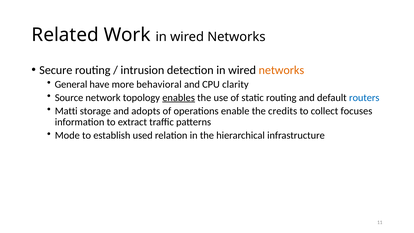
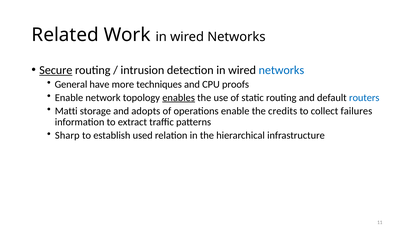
Secure underline: none -> present
networks at (281, 70) colour: orange -> blue
behavioral: behavioral -> techniques
clarity: clarity -> proofs
Source at (69, 98): Source -> Enable
focuses: focuses -> failures
Mode: Mode -> Sharp
